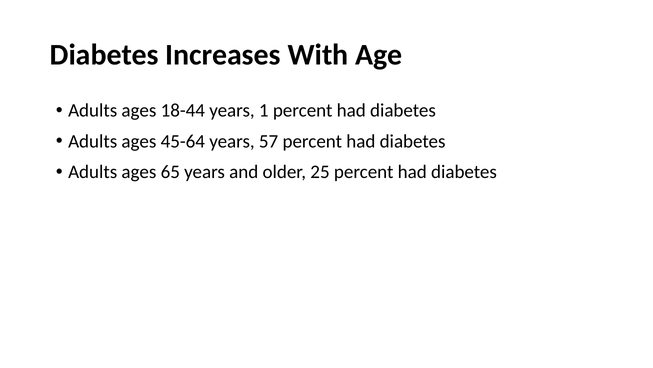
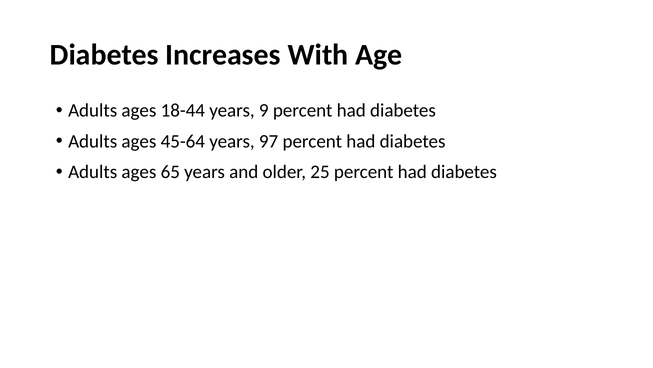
1: 1 -> 9
57: 57 -> 97
